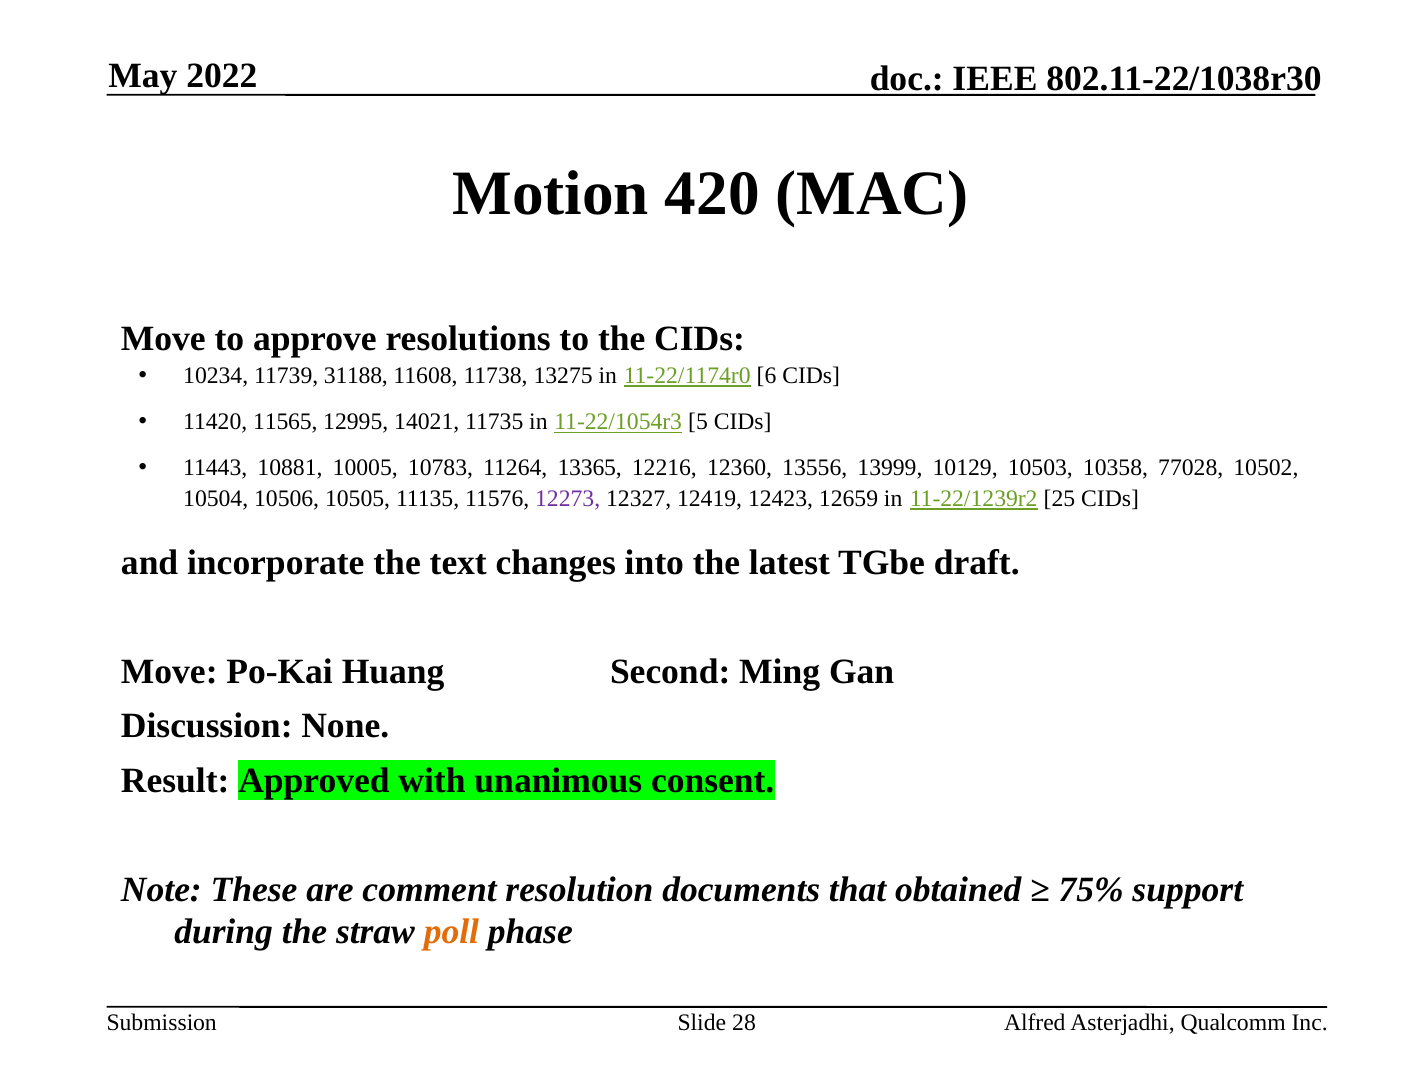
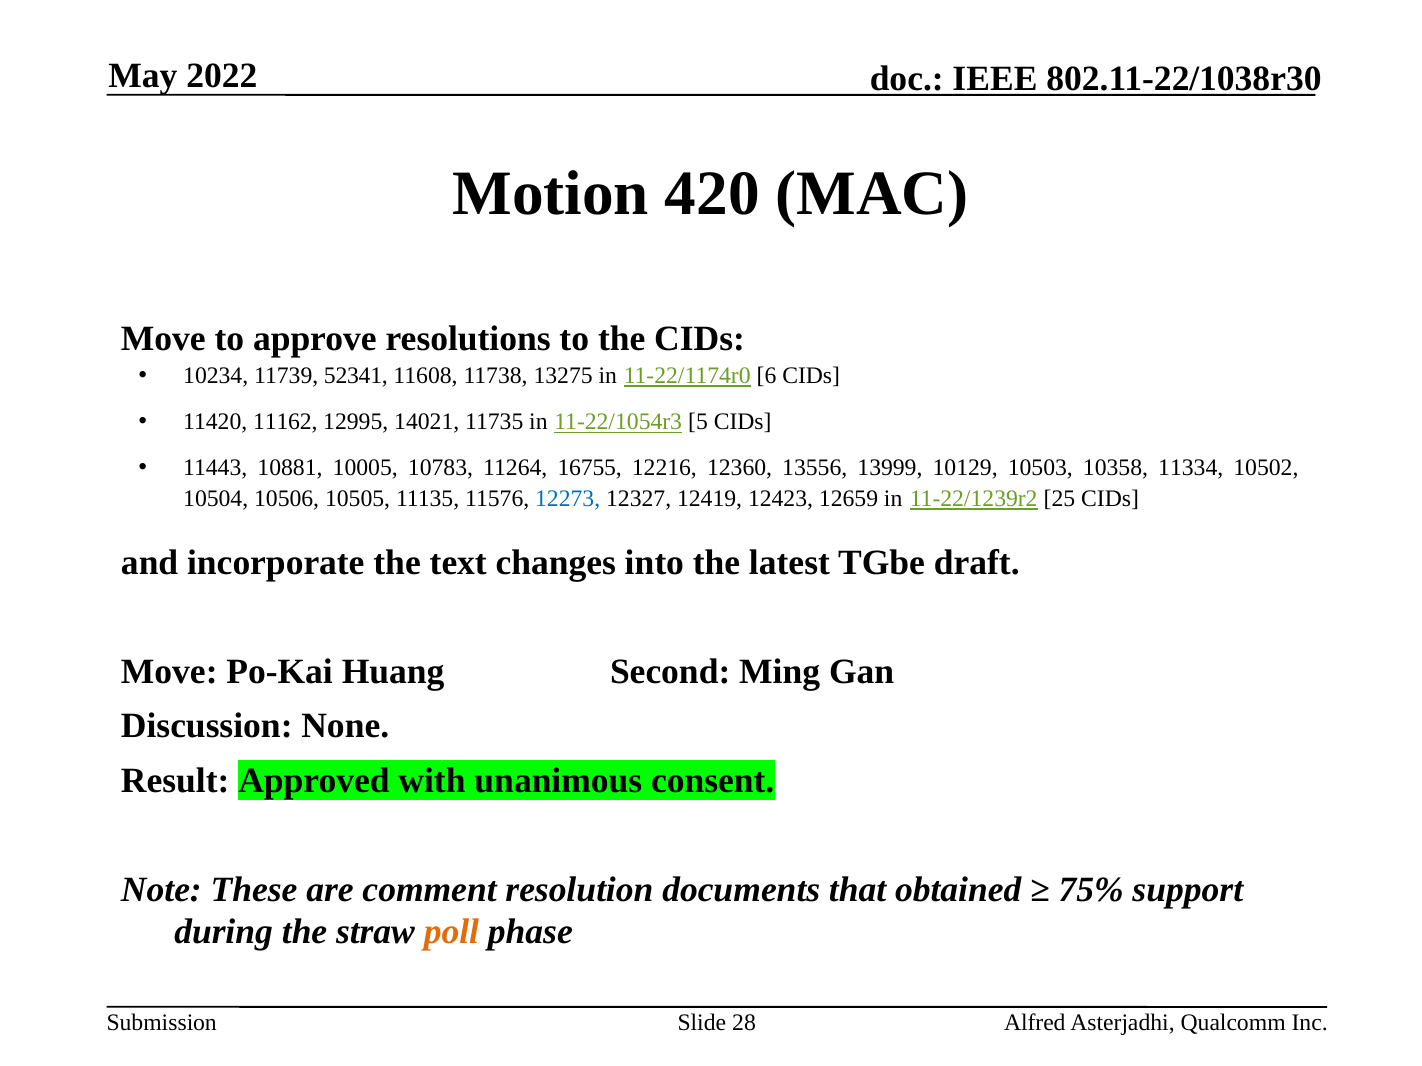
31188: 31188 -> 52341
11565: 11565 -> 11162
13365: 13365 -> 16755
77028: 77028 -> 11334
12273 colour: purple -> blue
